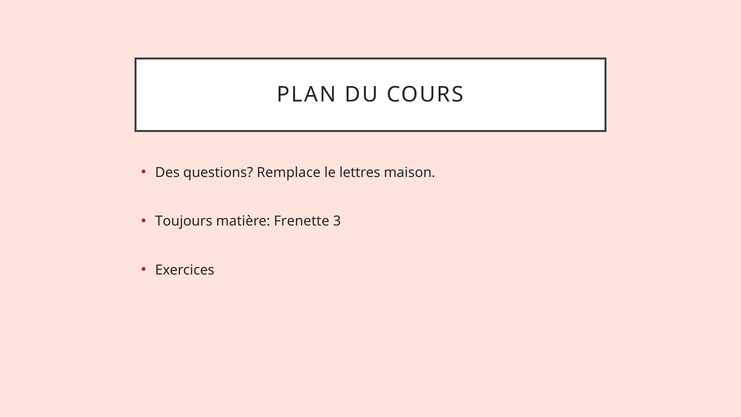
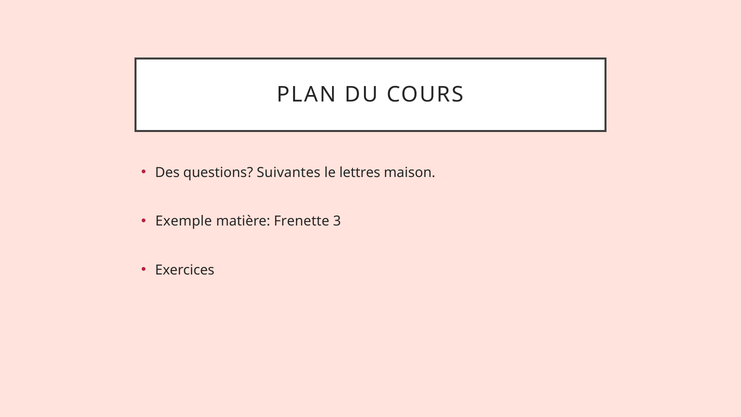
Remplace: Remplace -> Suivantes
Toujours: Toujours -> Exemple
